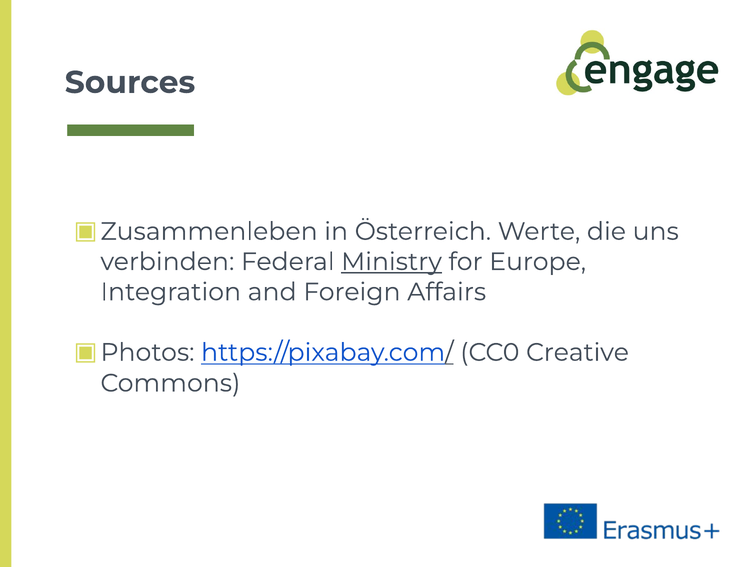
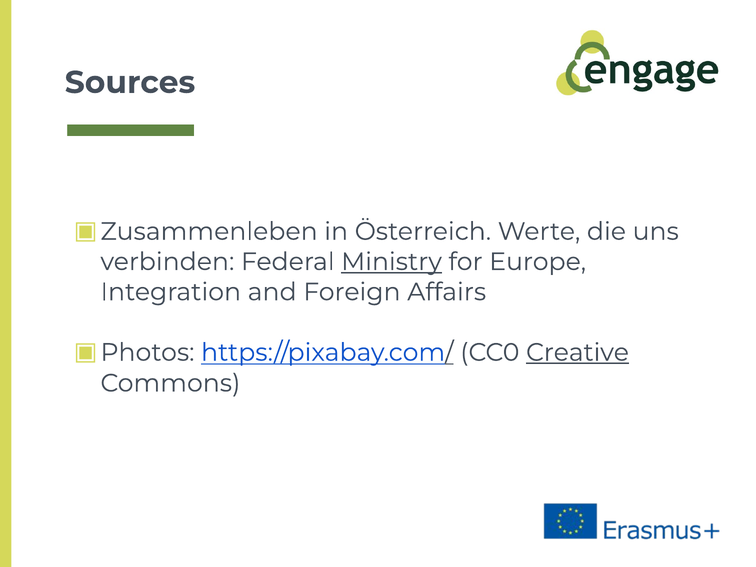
Creative underline: none -> present
